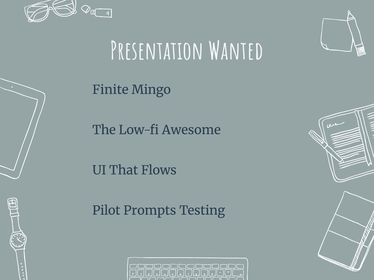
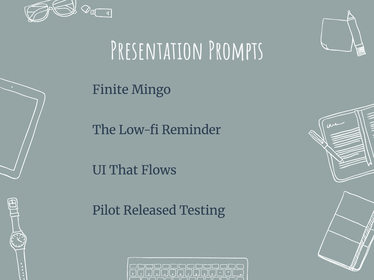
Wanted: Wanted -> Prompts
Awesome: Awesome -> Reminder
Prompts: Prompts -> Released
